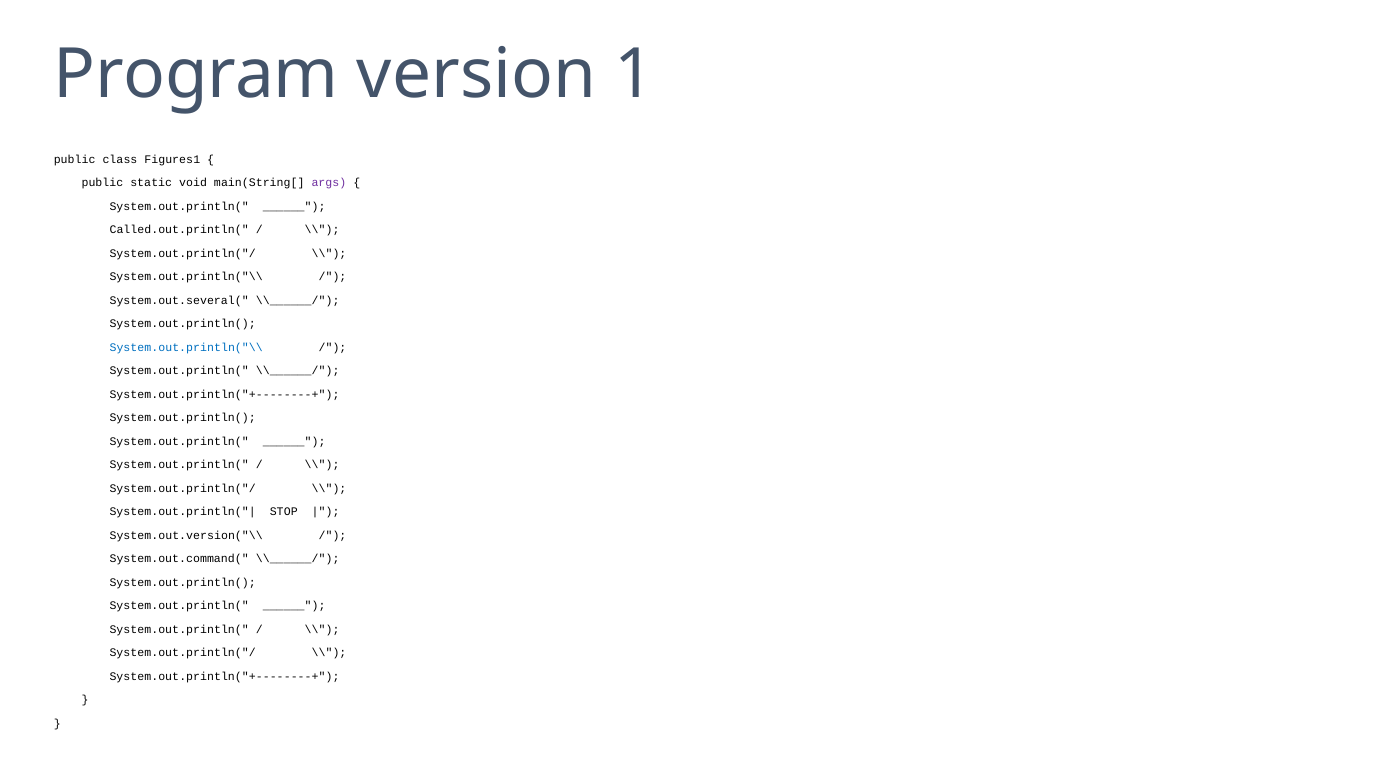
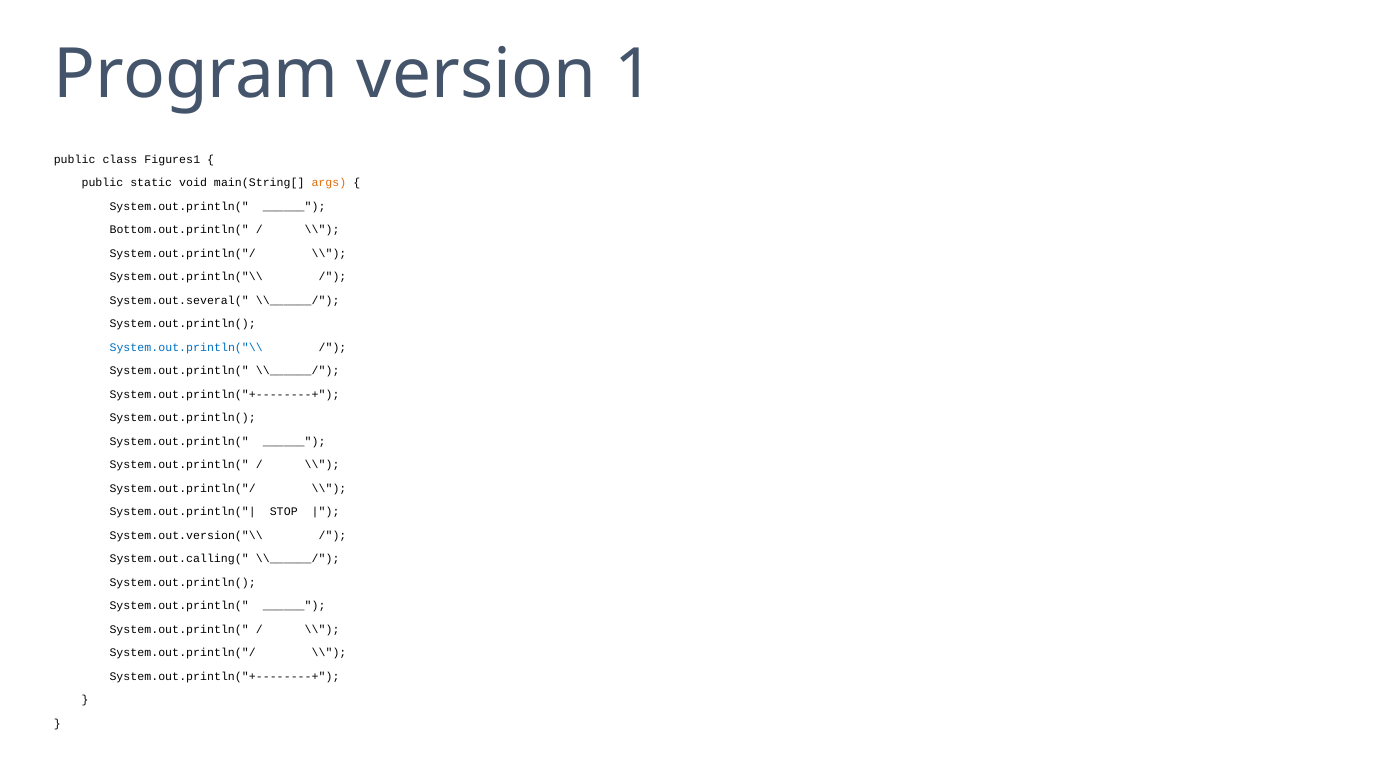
args colour: purple -> orange
Called.out.println(: Called.out.println( -> Bottom.out.println(
System.out.command(: System.out.command( -> System.out.calling(
